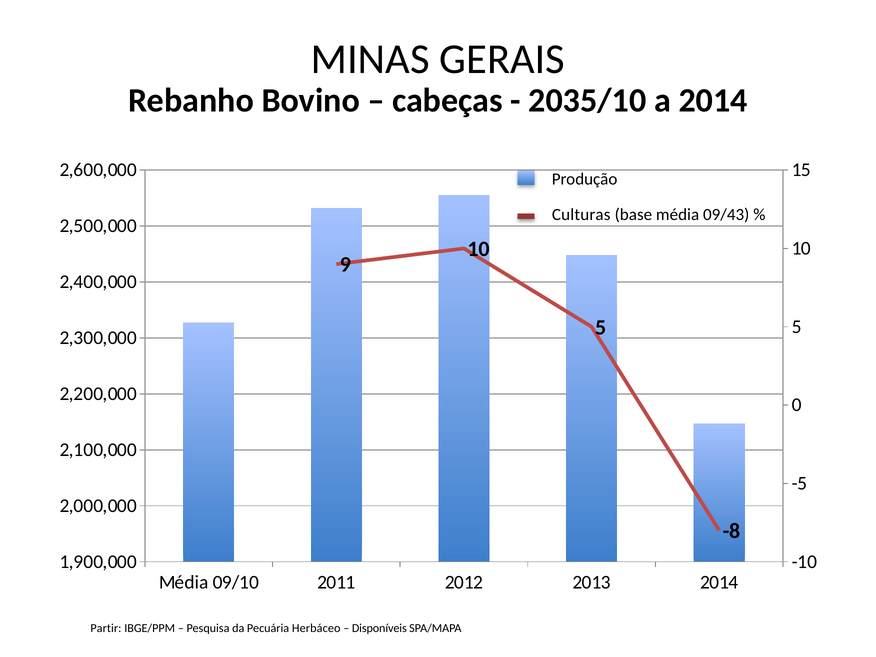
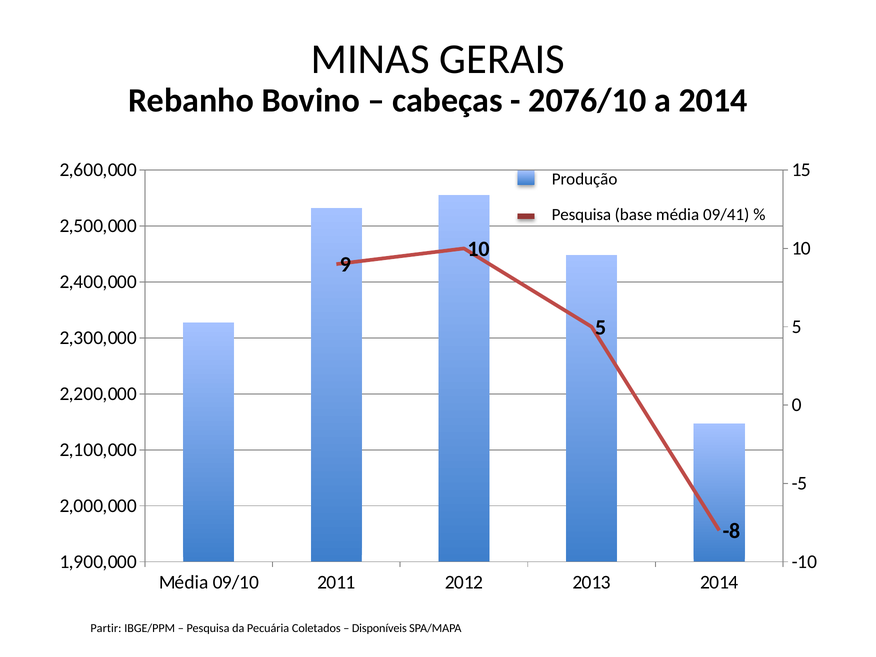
2035/10: 2035/10 -> 2076/10
Culturas at (581, 215): Culturas -> Pesquisa
09/43: 09/43 -> 09/41
Herbáceo: Herbáceo -> Coletados
